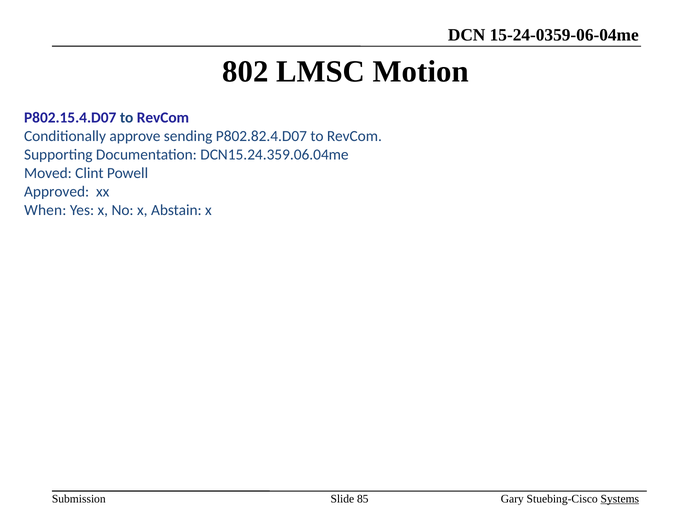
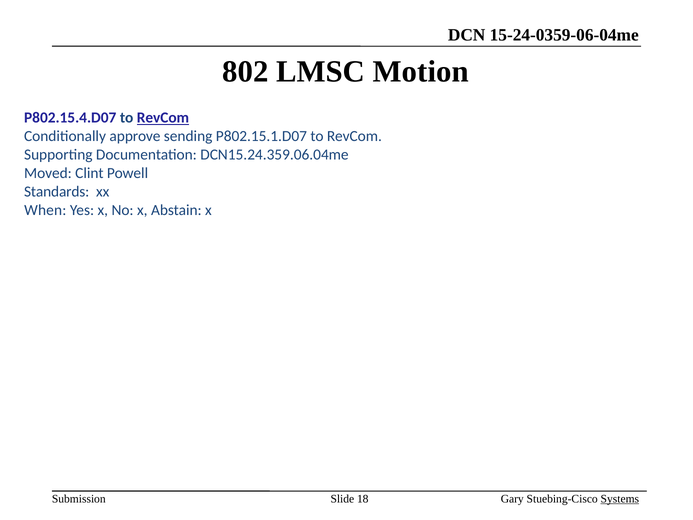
RevCom at (163, 118) underline: none -> present
P802.82.4.D07: P802.82.4.D07 -> P802.15.1.D07
Approved: Approved -> Standards
85: 85 -> 18
